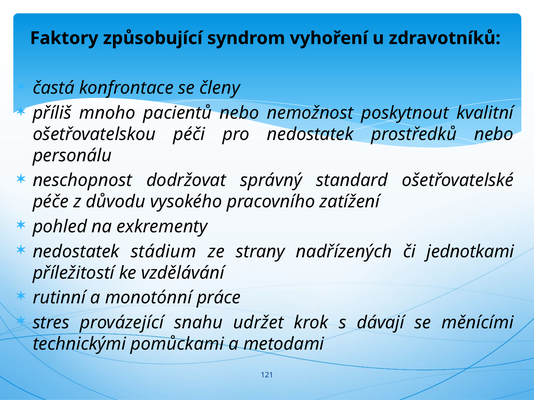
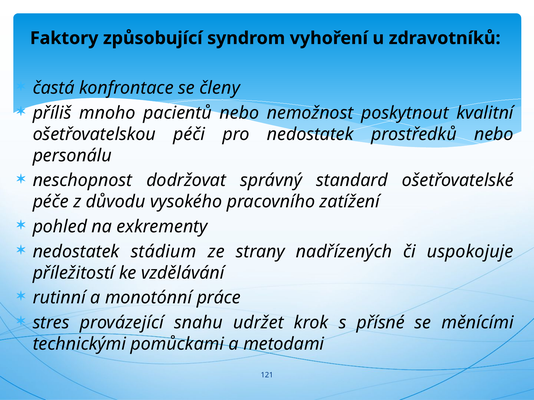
jednotkami: jednotkami -> uspokojuje
dávají: dávají -> přísné
